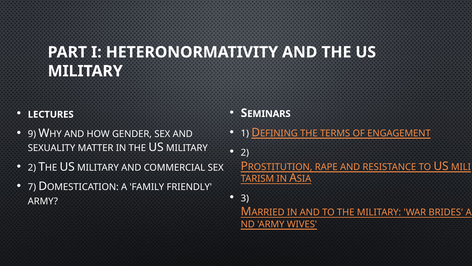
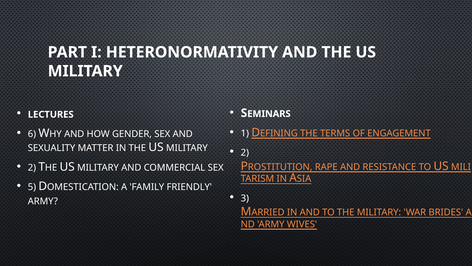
9: 9 -> 6
7: 7 -> 5
